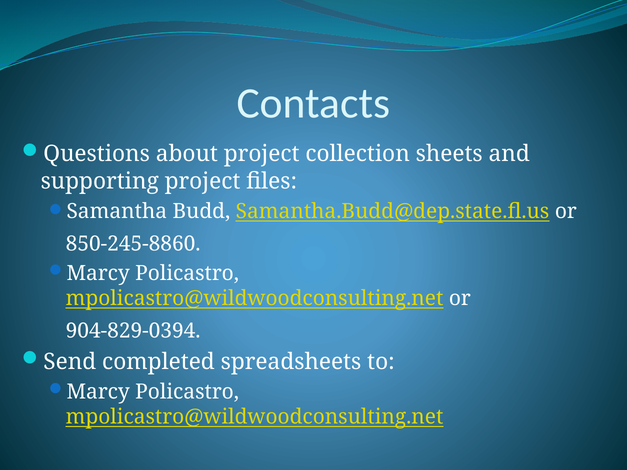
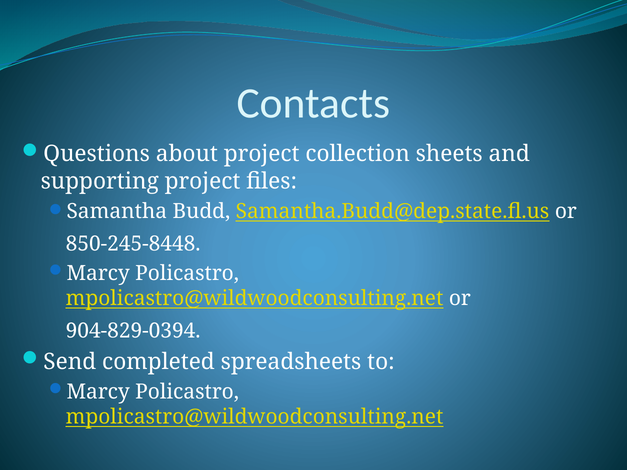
850-245-8860: 850-245-8860 -> 850-245-8448
